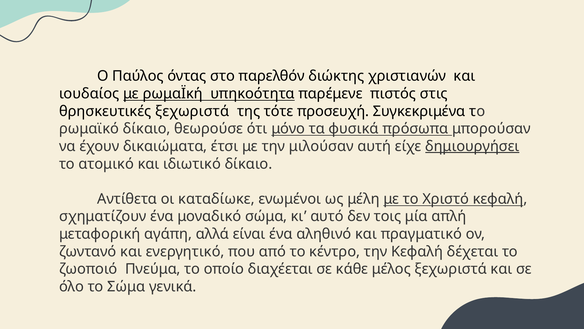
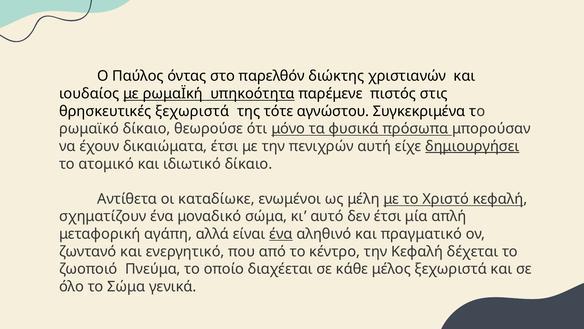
προσευχή: προσευχή -> αγνώστου
μιλούσαν: μιλούσαν -> πενιχρών
δεν τοις: τοις -> έτσι
ένα at (281, 234) underline: none -> present
